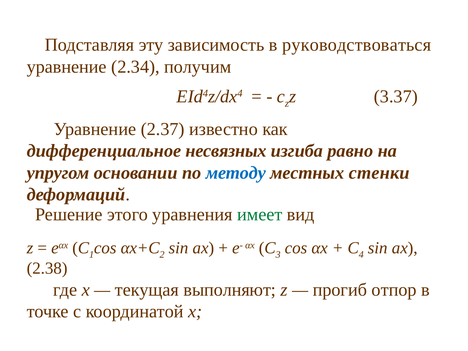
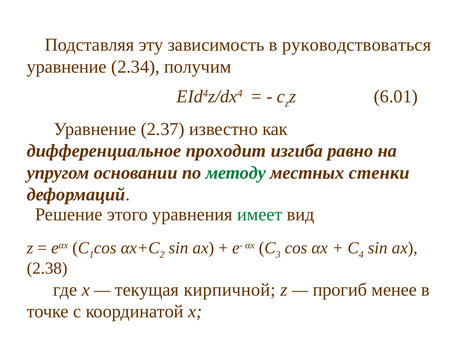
3.37: 3.37 -> 6.01
несвязных: несвязных -> проходит
методу colour: blue -> green
выполняют: выполняют -> кирпичной
отпор: отпор -> менее
